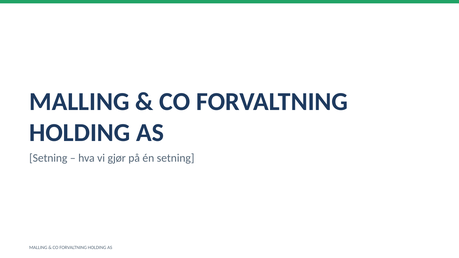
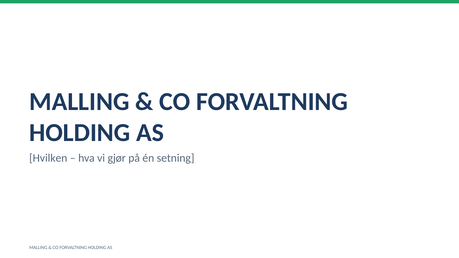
Setning at (48, 158): Setning -> Hvilken
